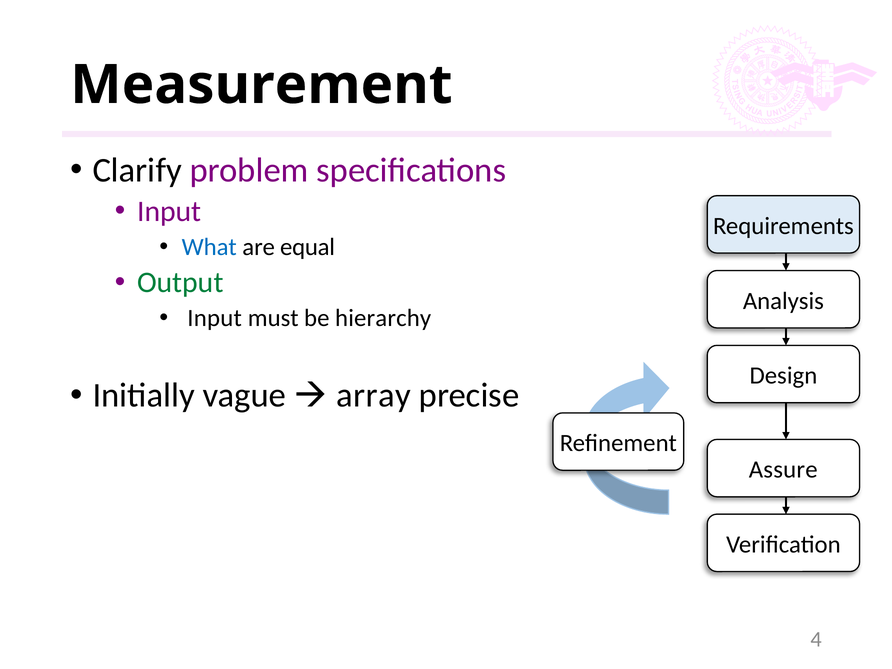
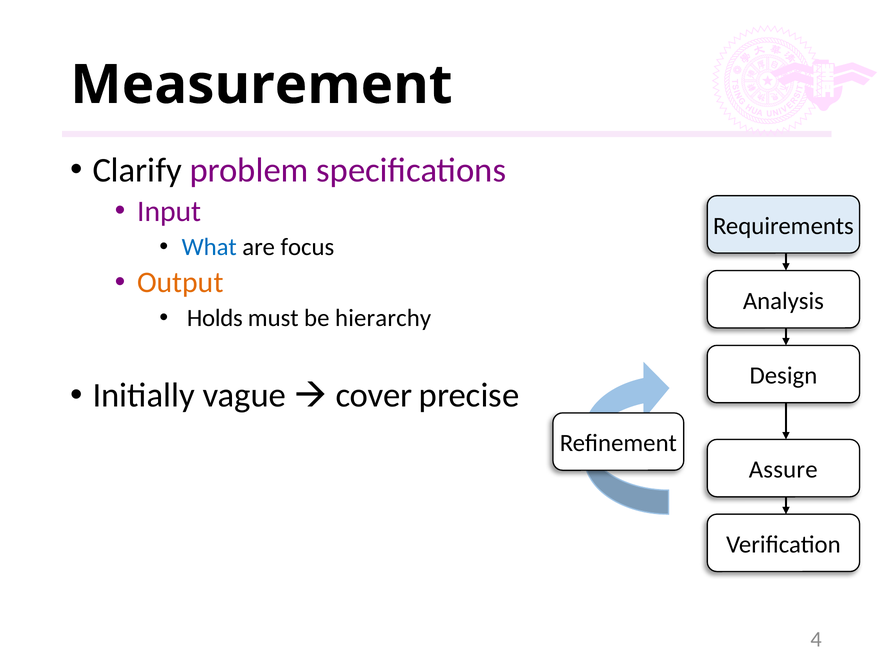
equal: equal -> focus
Output colour: green -> orange
Input at (215, 318): Input -> Holds
array: array -> cover
